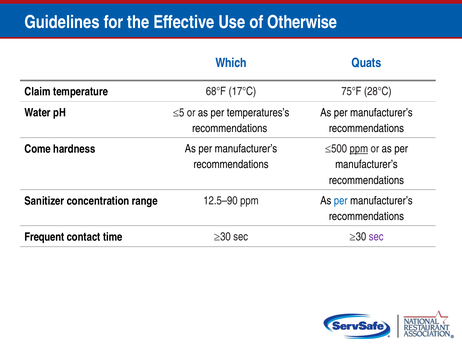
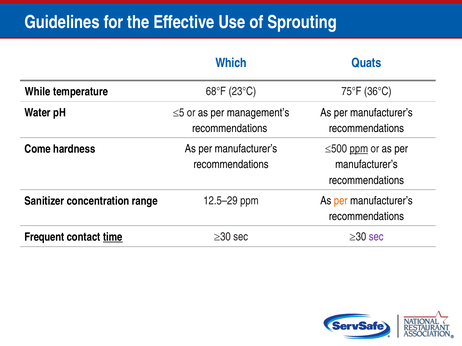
Otherwise: Otherwise -> Sprouting
Claim: Claim -> While
17°C: 17°C -> 23°C
28°C: 28°C -> 36°C
temperatures’s: temperatures’s -> management’s
12.5–90: 12.5–90 -> 12.5–29
per at (341, 201) colour: blue -> orange
time underline: none -> present
